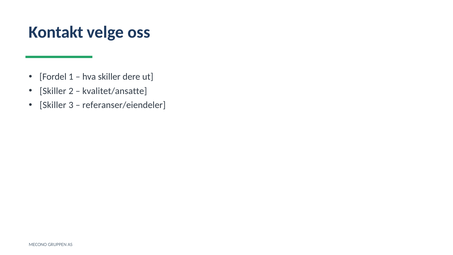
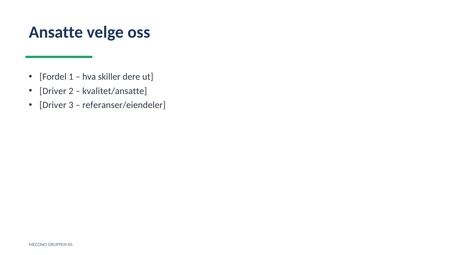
Kontakt: Kontakt -> Ansatte
Skiller at (53, 91): Skiller -> Driver
Skiller at (53, 105): Skiller -> Driver
